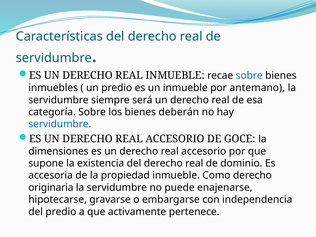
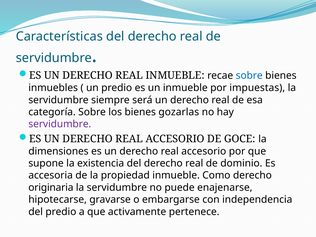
antemano: antemano -> impuestas
deberán: deberán -> gozarlas
servidumbre at (60, 124) colour: blue -> purple
